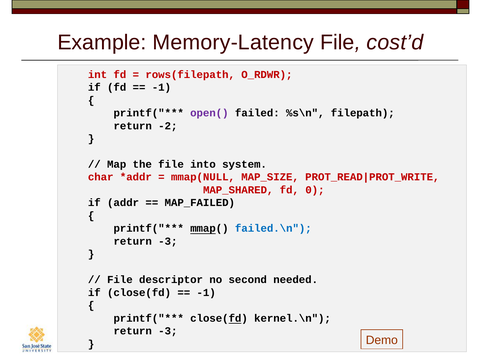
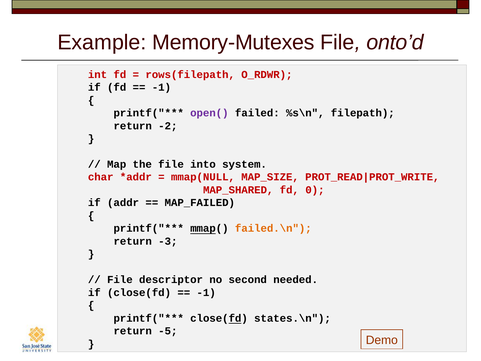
Memory-Latency: Memory-Latency -> Memory-Mutexes
cost’d: cost’d -> onto’d
failed.\n colour: blue -> orange
kernel.\n: kernel.\n -> states.\n
-3 at (168, 331): -3 -> -5
